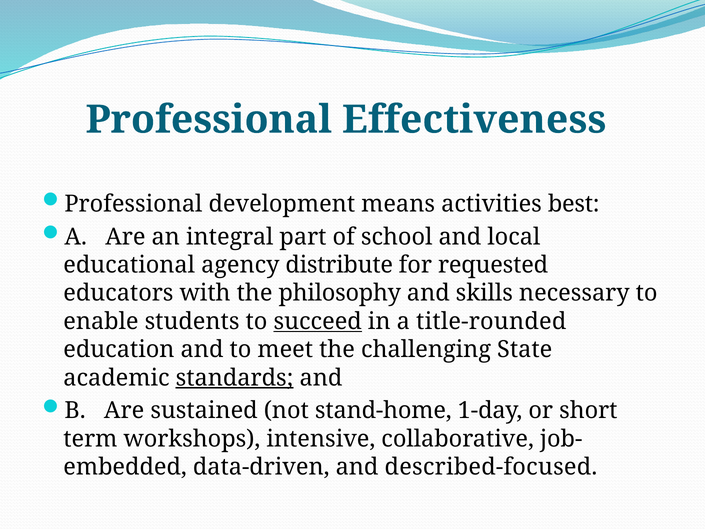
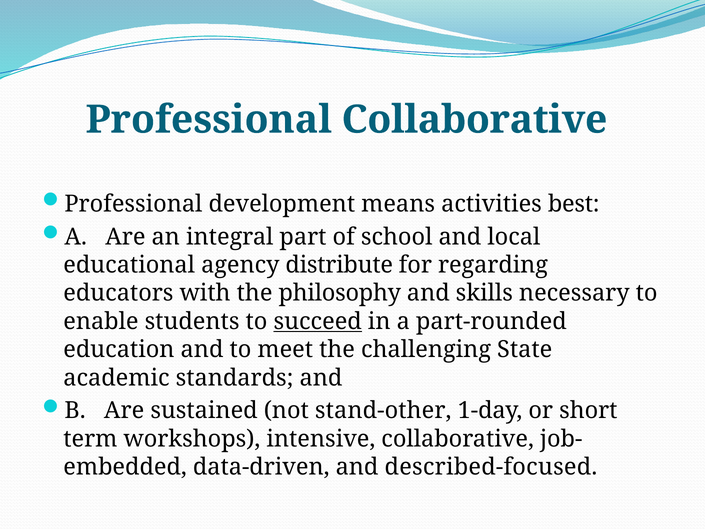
Professional Effectiveness: Effectiveness -> Collaborative
requested: requested -> regarding
title-rounded: title-rounded -> part-rounded
standards underline: present -> none
stand-home: stand-home -> stand-other
